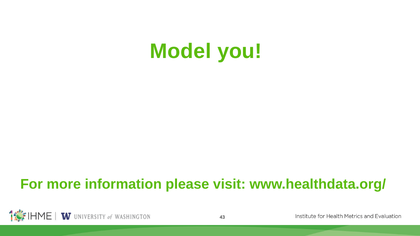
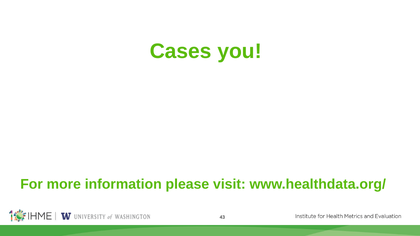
Model: Model -> Cases
